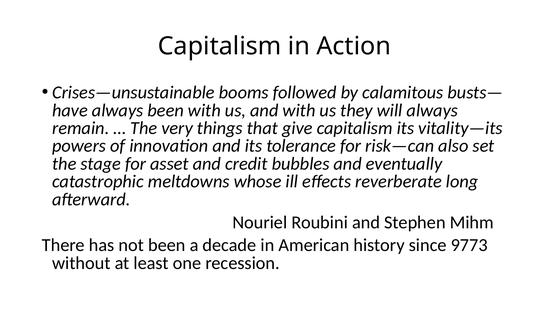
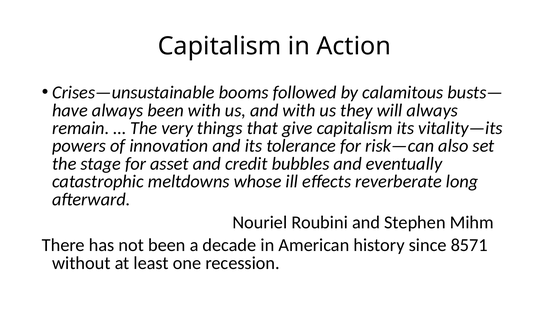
9773: 9773 -> 8571
